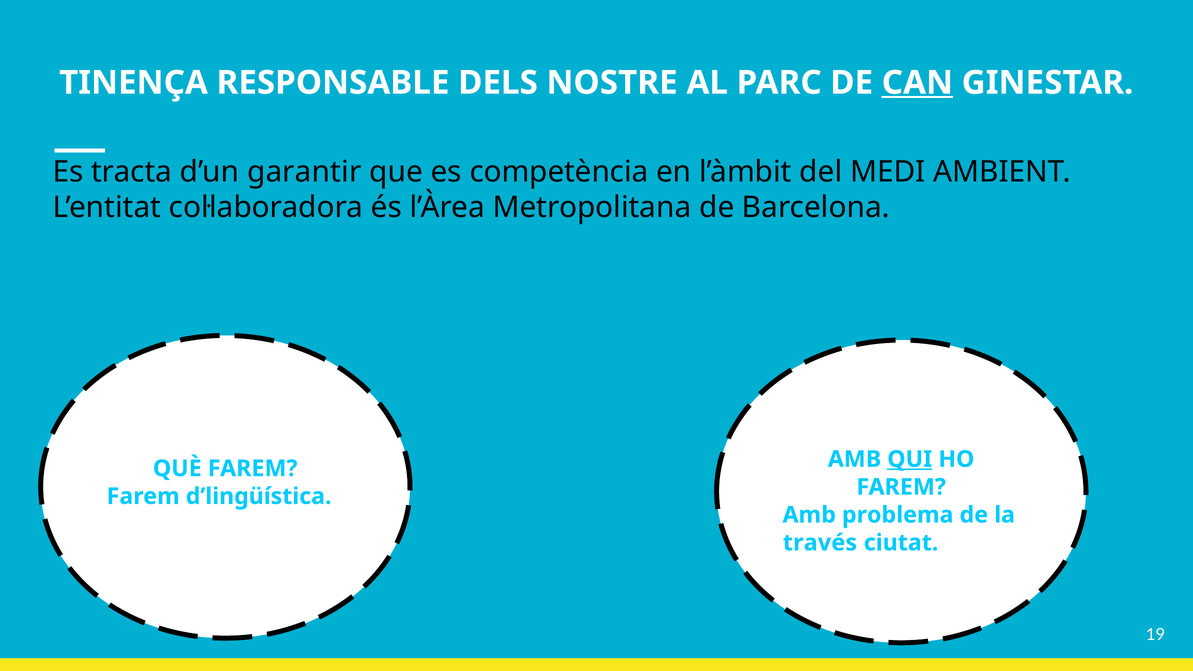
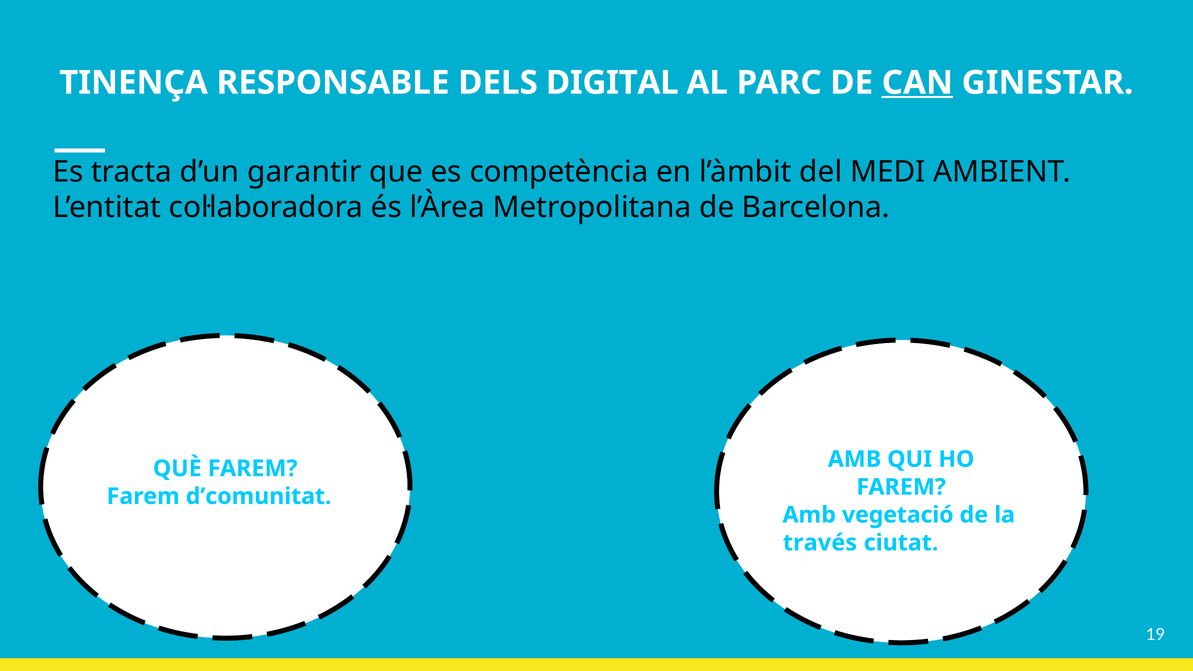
NOSTRE: NOSTRE -> DIGITAL
QUI underline: present -> none
d’lingüística: d’lingüística -> d’comunitat
problema: problema -> vegetació
